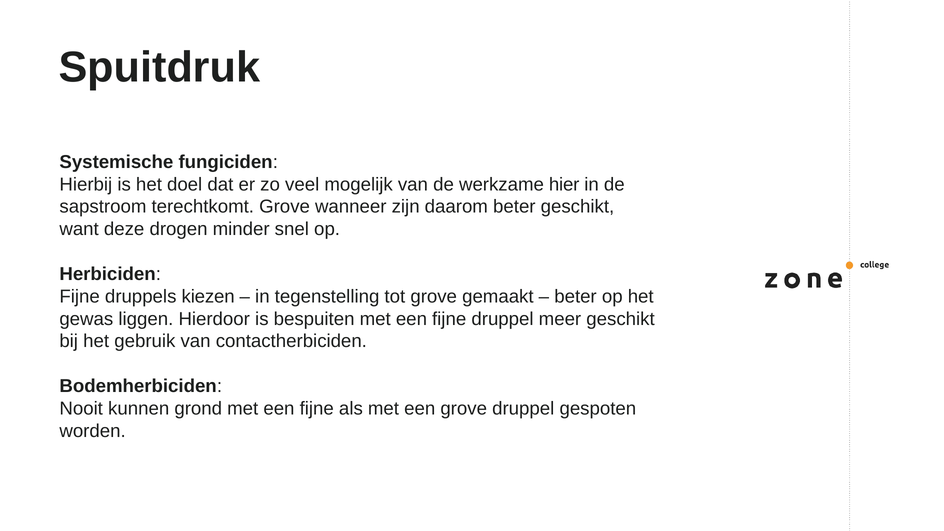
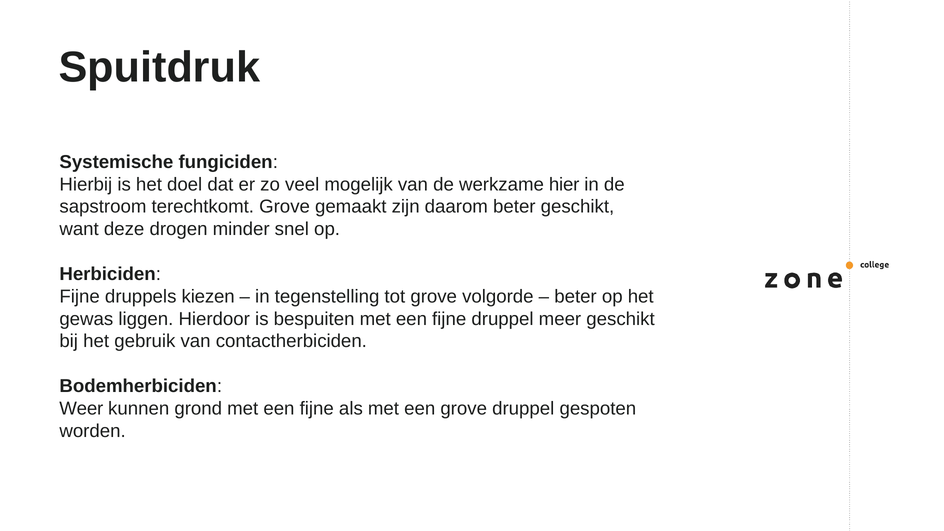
wanneer: wanneer -> gemaakt
gemaakt: gemaakt -> volgorde
Nooit: Nooit -> Weer
